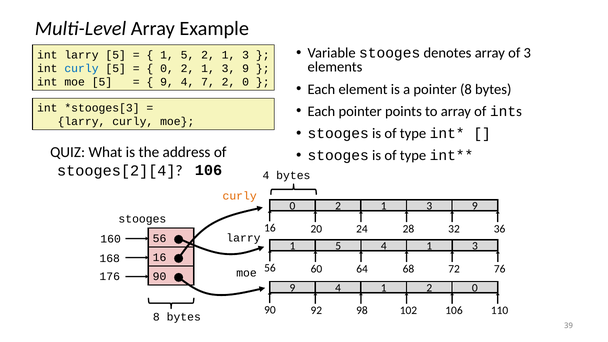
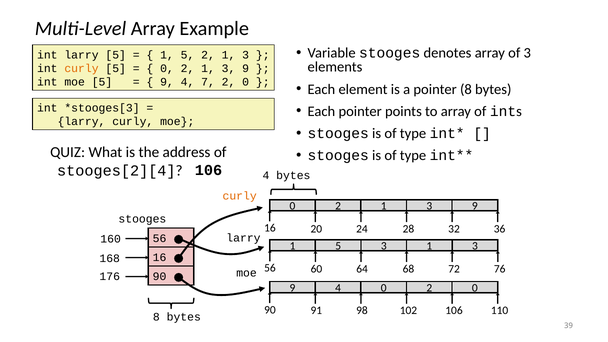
curly at (81, 68) colour: blue -> orange
5 4: 4 -> 3
9 4 1: 1 -> 0
92: 92 -> 91
